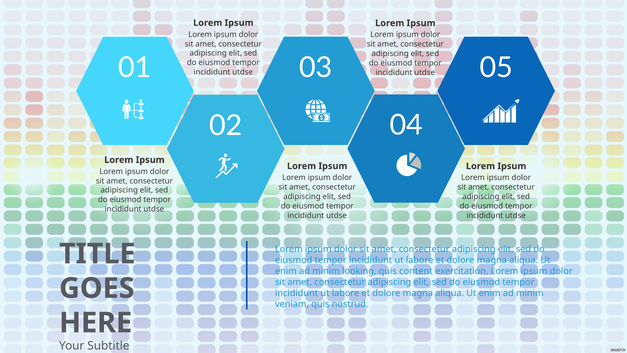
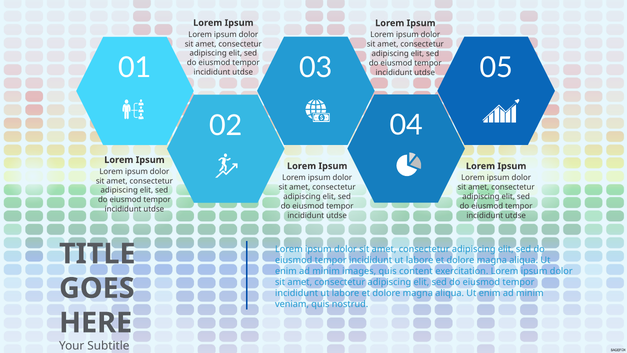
looking: looking -> images
